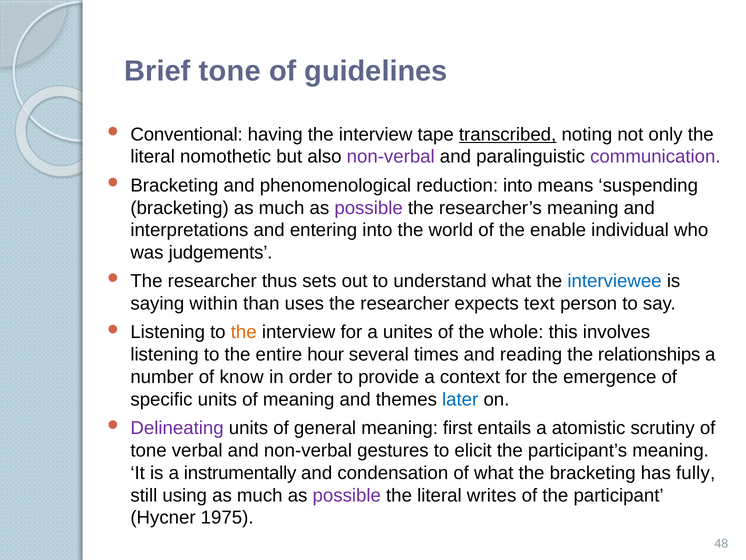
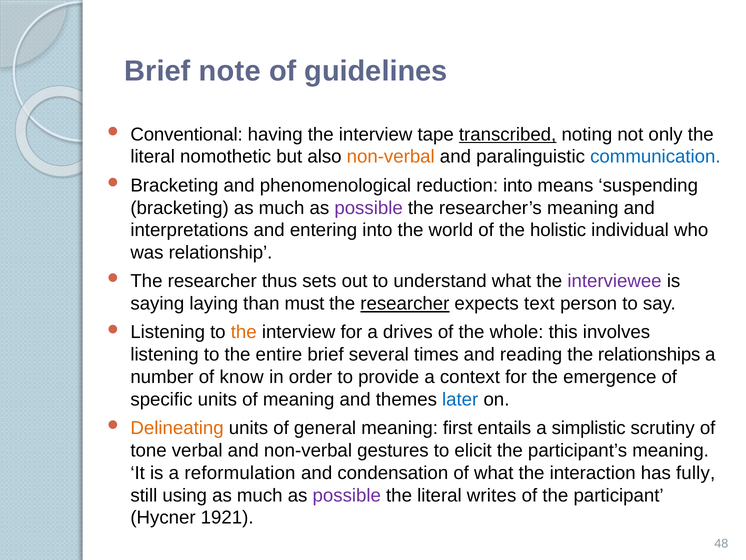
Brief tone: tone -> note
non-verbal at (391, 157) colour: purple -> orange
communication colour: purple -> blue
enable: enable -> holistic
judgements: judgements -> relationship
interviewee colour: blue -> purple
within: within -> laying
uses: uses -> must
researcher at (405, 303) underline: none -> present
unites: unites -> drives
entire hour: hour -> brief
Delineating colour: purple -> orange
atomistic: atomistic -> simplistic
instrumentally: instrumentally -> reformulation
the bracketing: bracketing -> interaction
1975: 1975 -> 1921
